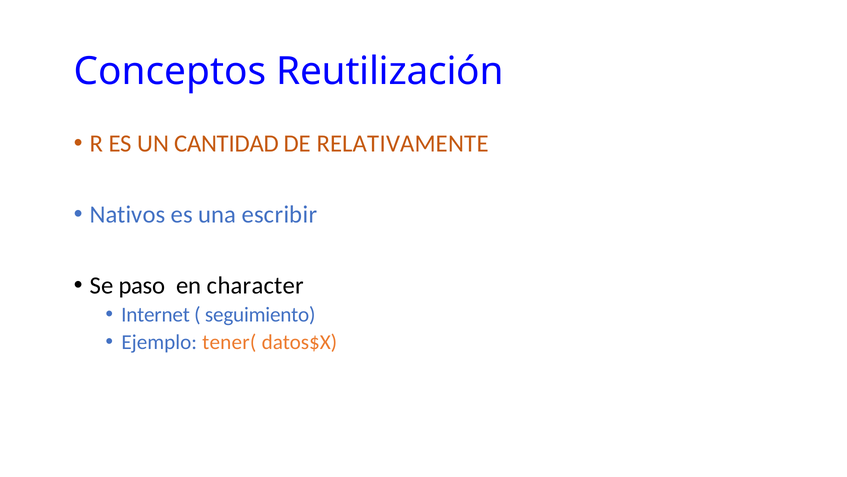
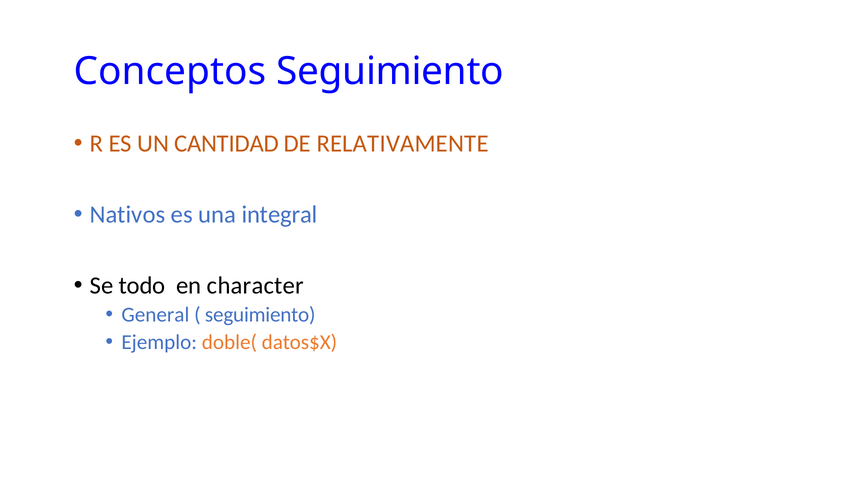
Conceptos Reutilización: Reutilización -> Seguimiento
escribir: escribir -> integral
paso: paso -> todo
Internet: Internet -> General
tener(: tener( -> doble(
